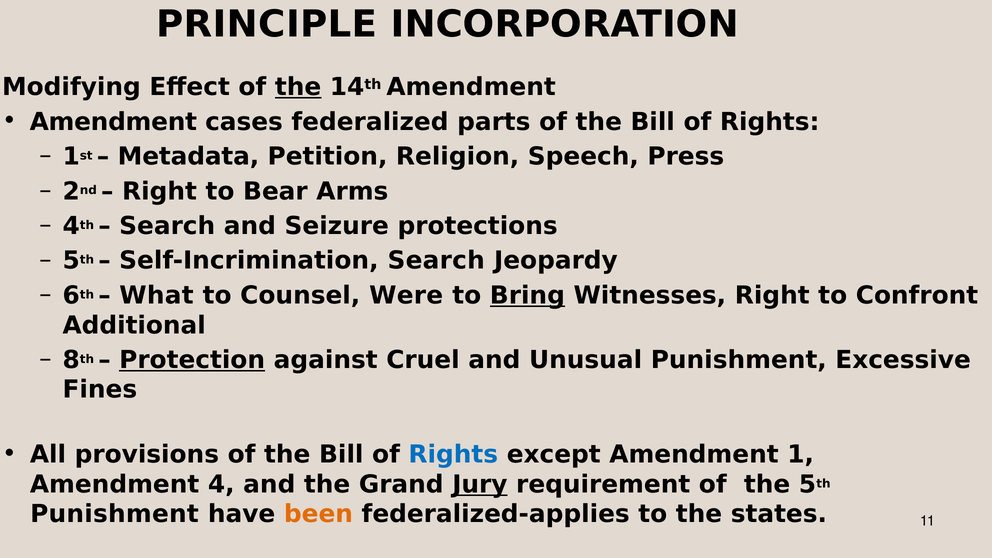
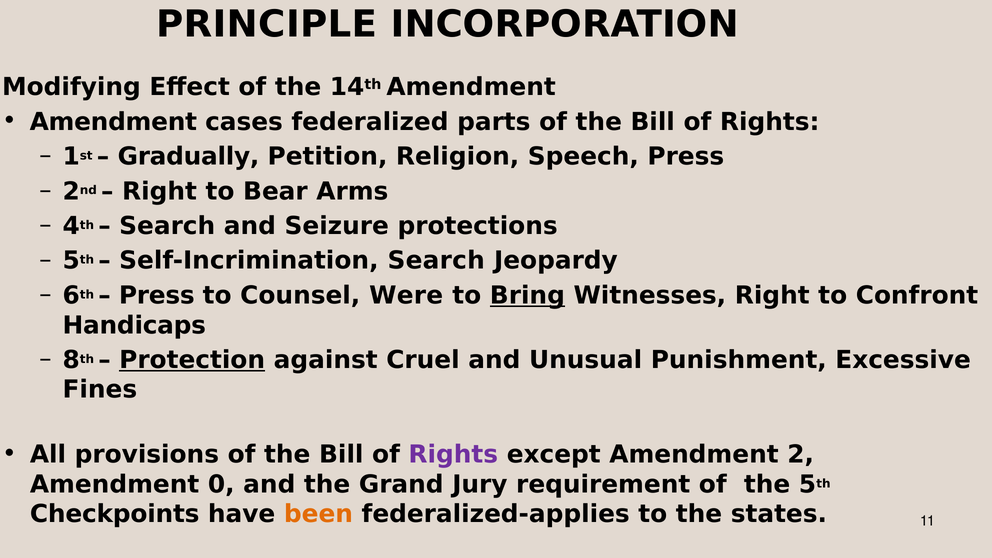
the at (298, 87) underline: present -> none
Metadata: Metadata -> Gradually
What at (157, 296): What -> Press
Additional: Additional -> Handicaps
Rights at (453, 455) colour: blue -> purple
Amendment 1: 1 -> 2
Amendment 4: 4 -> 0
Jury underline: present -> none
Punishment at (114, 514): Punishment -> Checkpoints
